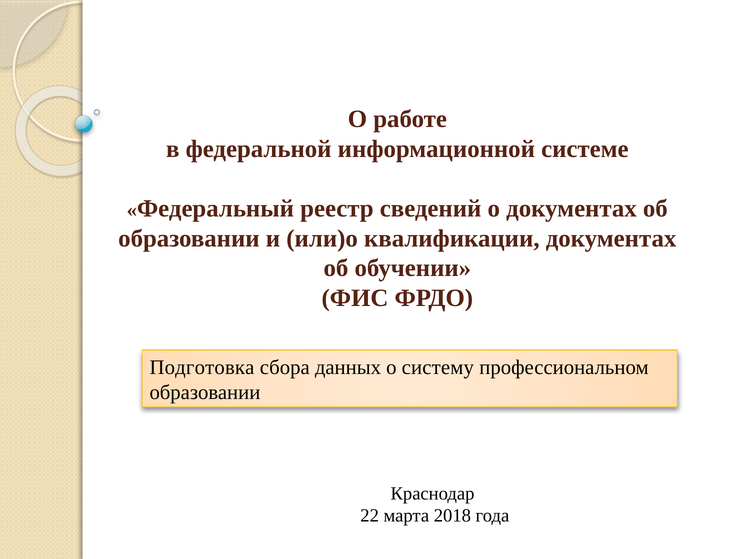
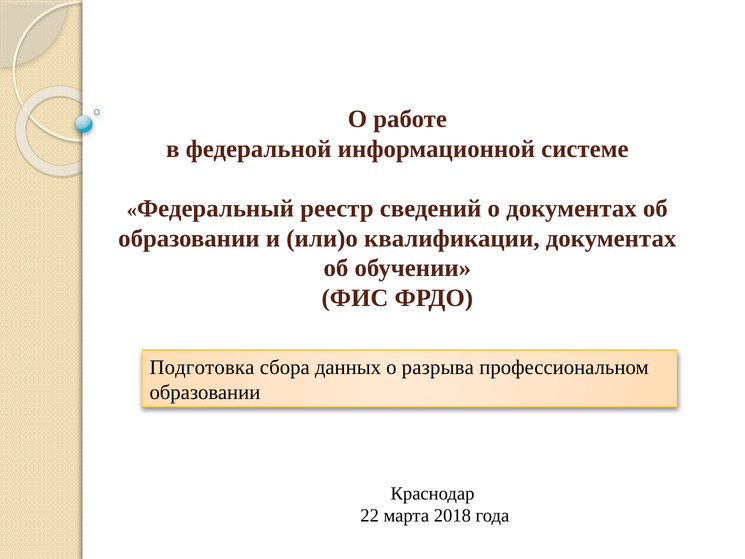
систему: систему -> разрыва
